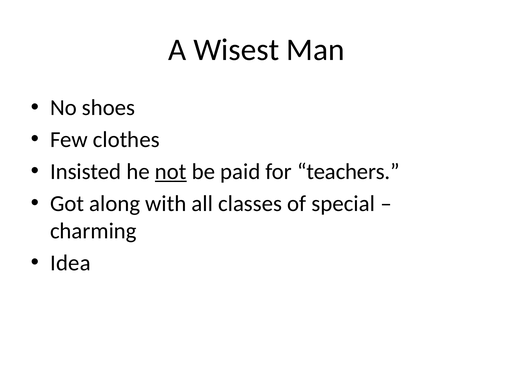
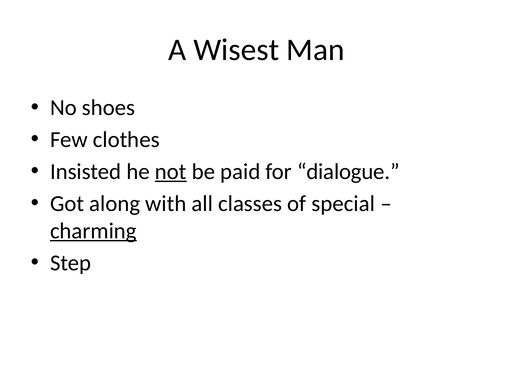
teachers: teachers -> dialogue
charming underline: none -> present
Idea: Idea -> Step
